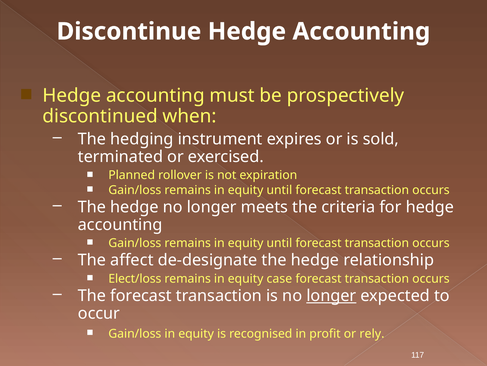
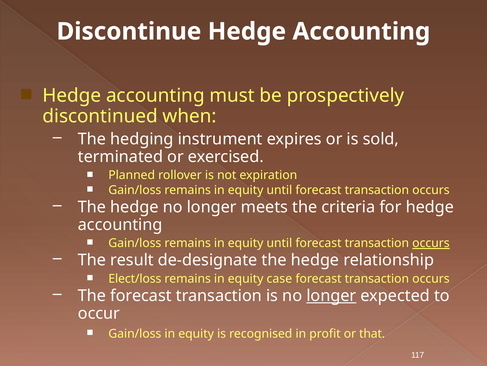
occurs at (431, 243) underline: none -> present
affect: affect -> result
rely: rely -> that
